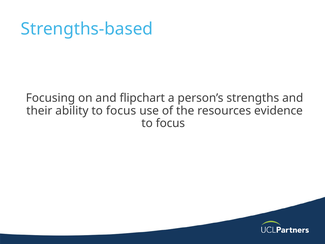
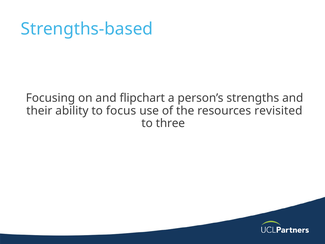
evidence: evidence -> revisited
focus at (170, 123): focus -> three
